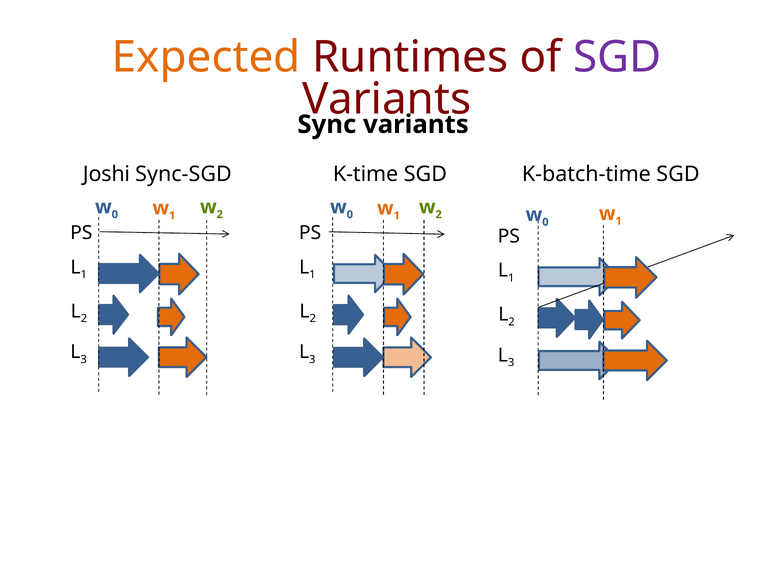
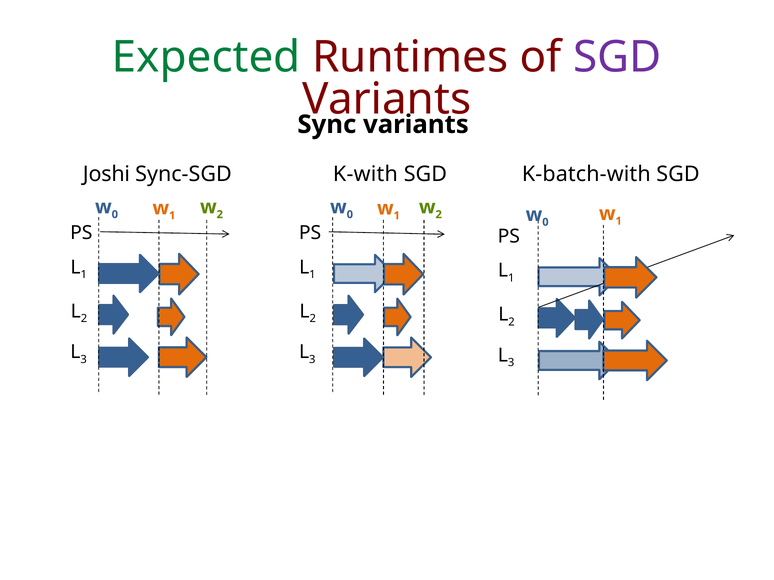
Expected colour: orange -> green
K-time: K-time -> K-with
K-batch-time: K-batch-time -> K-batch-with
